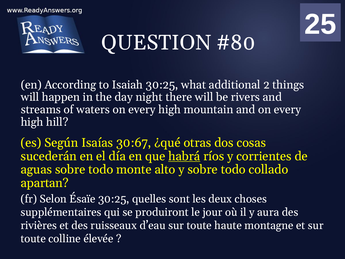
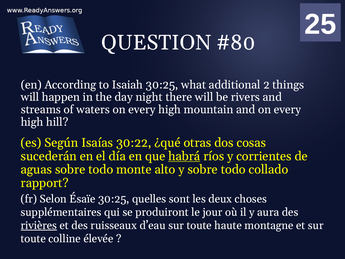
30:67: 30:67 -> 30:22
apartan: apartan -> rapport
rivières underline: none -> present
